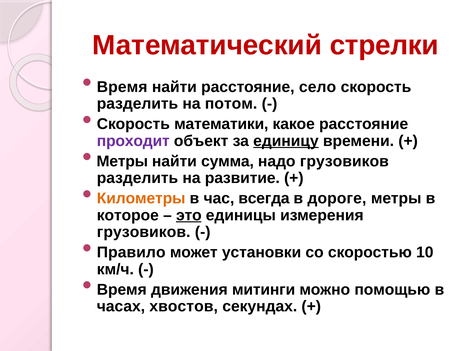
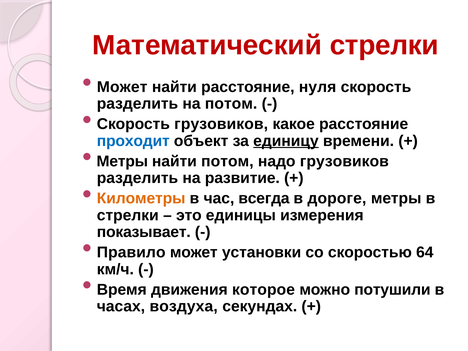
Время at (122, 87): Время -> Может
село: село -> нуля
Скорость математики: математики -> грузовиков
проходит colour: purple -> blue
найти сумма: сумма -> потом
которое at (128, 215): которое -> стрелки
это underline: present -> none
грузовиков at (144, 232): грузовиков -> показывает
10: 10 -> 64
митинги: митинги -> которое
помощью: помощью -> потушили
хвостов: хвостов -> воздуха
